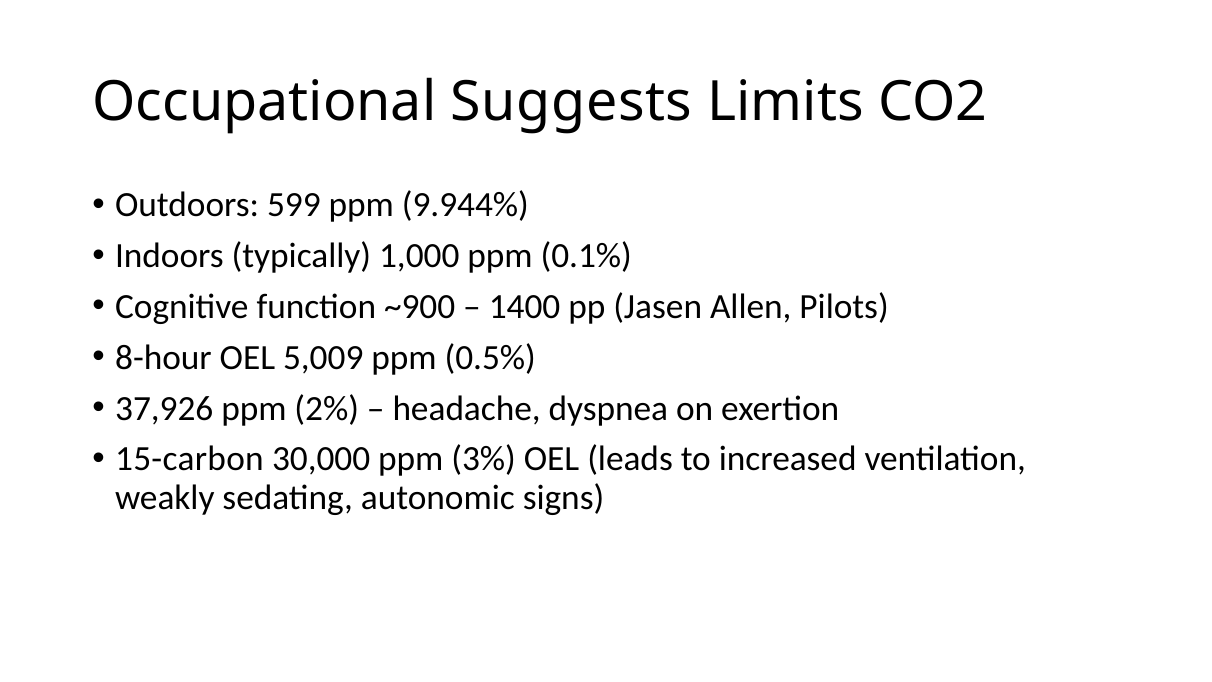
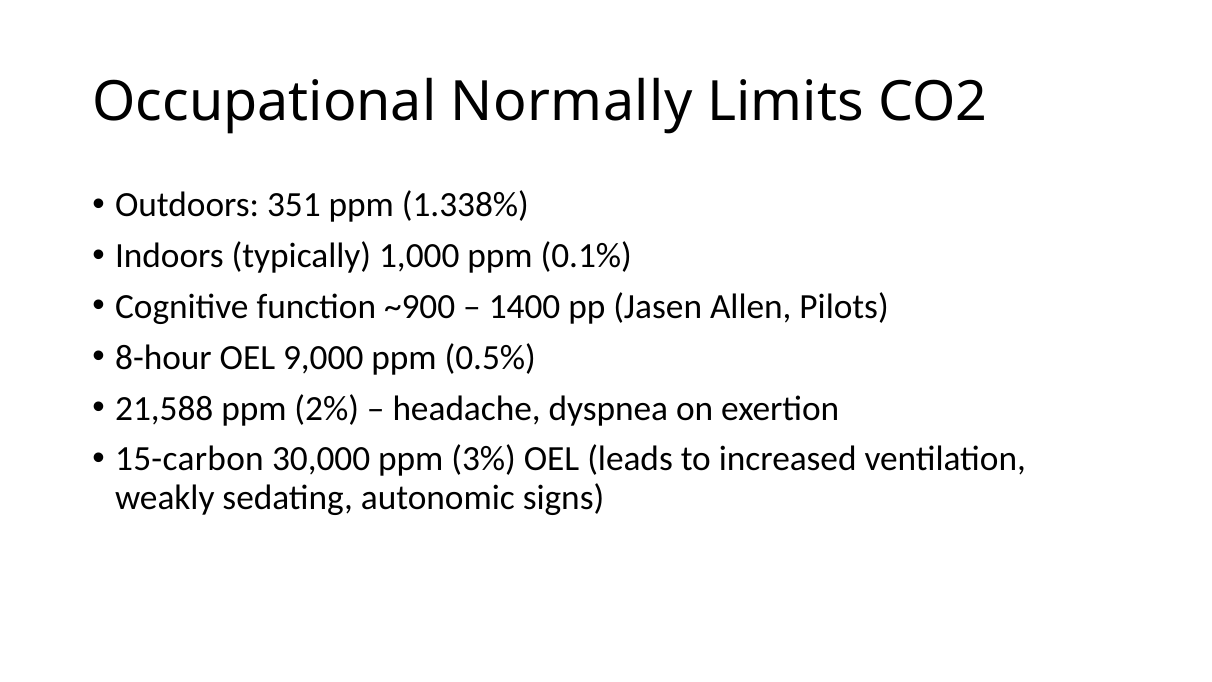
Suggests: Suggests -> Normally
599: 599 -> 351
9.944%: 9.944% -> 1.338%
5,009: 5,009 -> 9,000
37,926: 37,926 -> 21,588
